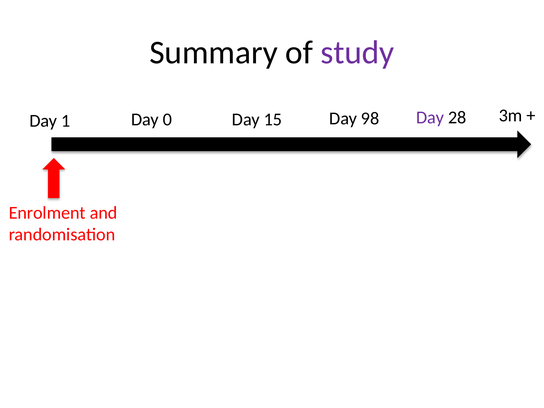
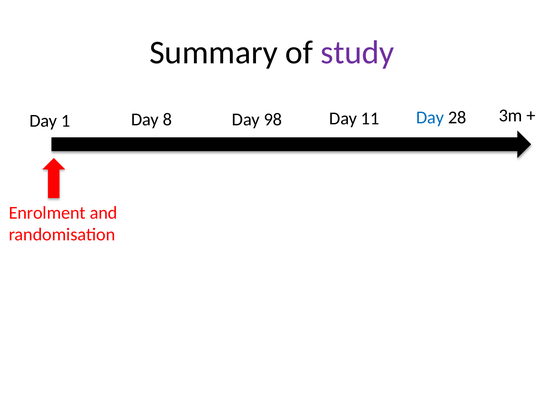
98: 98 -> 11
0: 0 -> 8
15: 15 -> 98
Day at (430, 117) colour: purple -> blue
